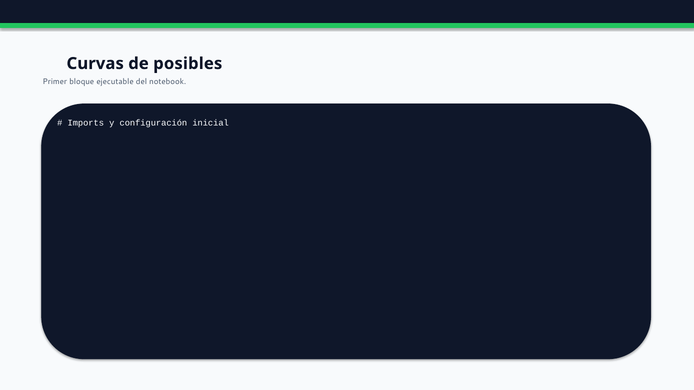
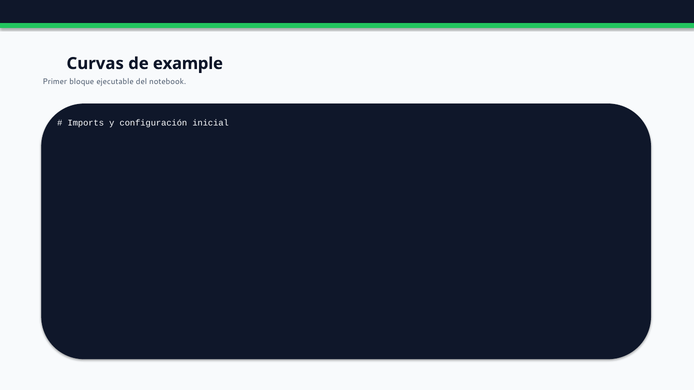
posibles: posibles -> example
